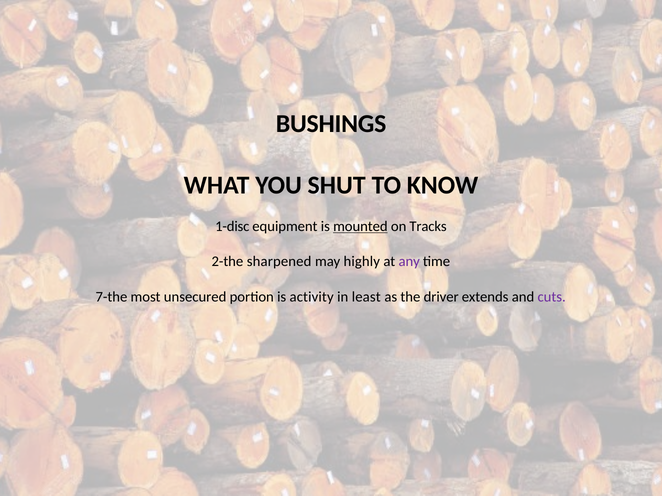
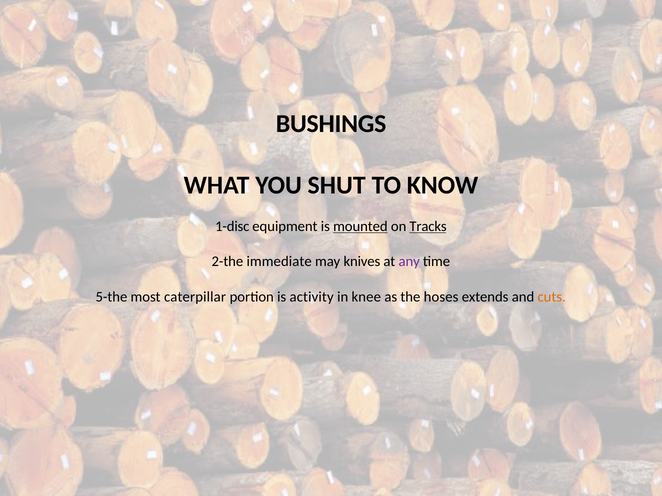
Tracks underline: none -> present
sharpened: sharpened -> immediate
highly: highly -> knives
7-the: 7-the -> 5-the
unsecured: unsecured -> caterpillar
least: least -> knee
driver: driver -> hoses
cuts colour: purple -> orange
